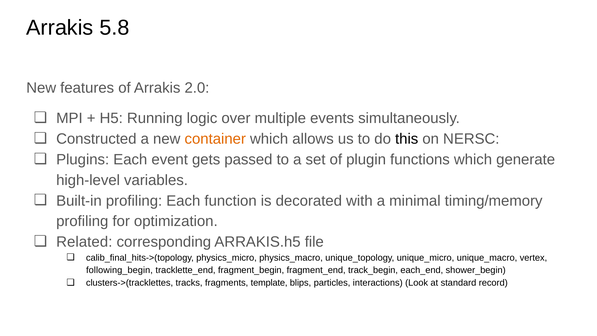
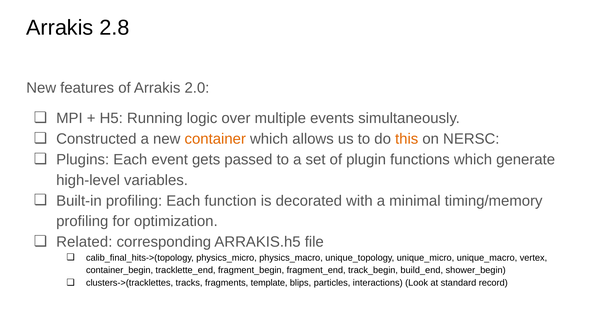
5.8: 5.8 -> 2.8
this colour: black -> orange
following_begin: following_begin -> container_begin
each_end: each_end -> build_end
